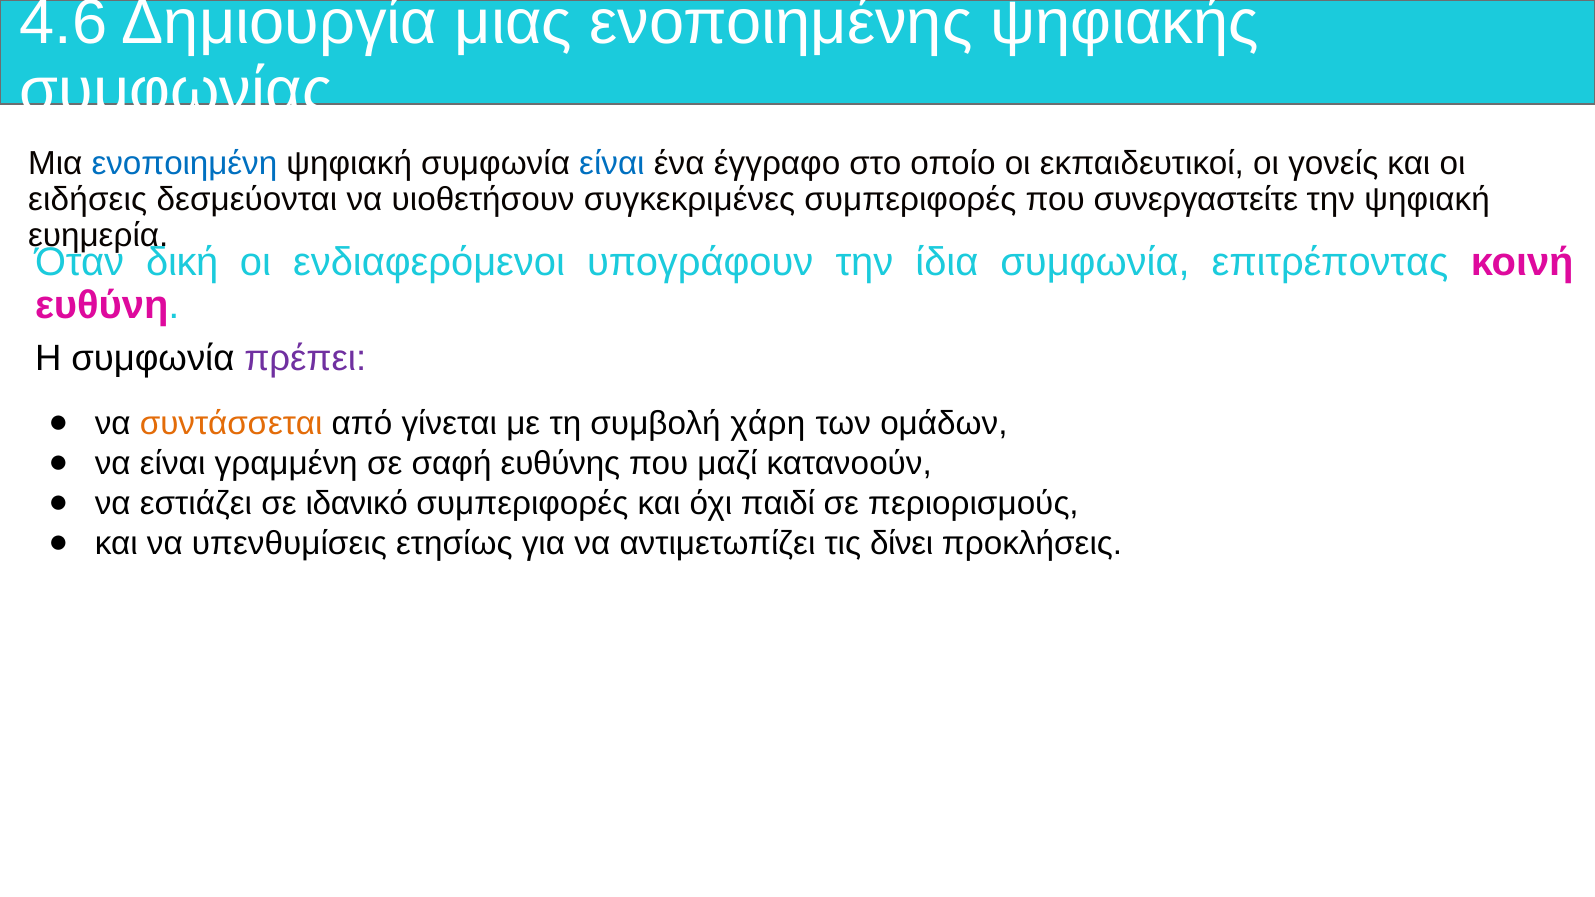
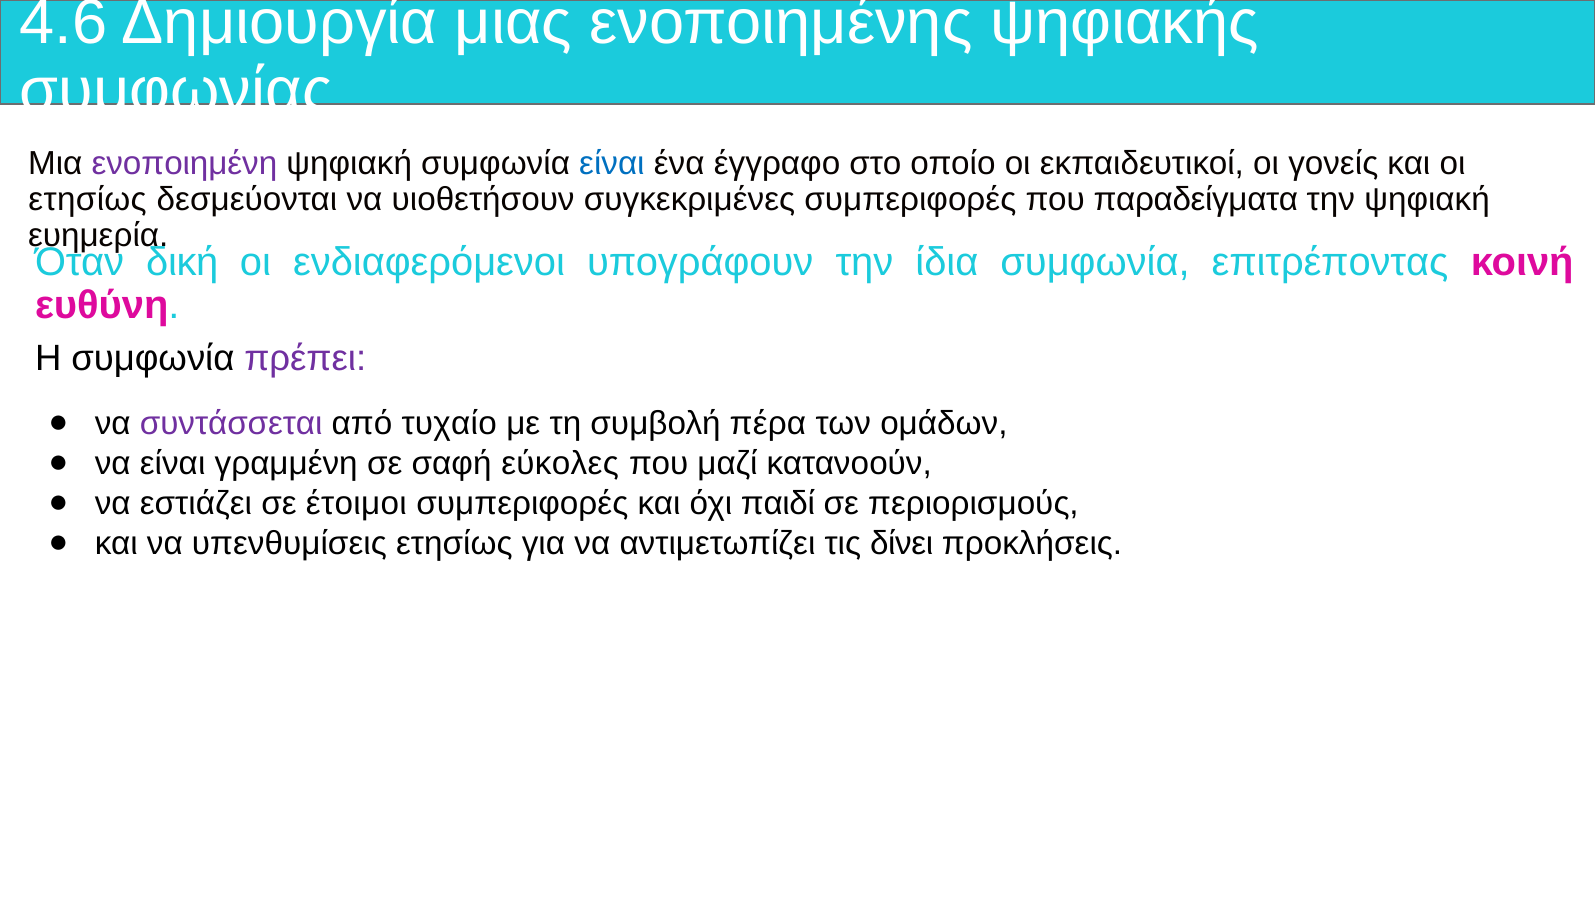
ενοποιημένη colour: blue -> purple
ειδήσεις at (88, 200): ειδήσεις -> ετησίως
συνεργαστείτε: συνεργαστείτε -> παραδείγματα
συντάσσεται colour: orange -> purple
γίνεται: γίνεται -> τυχαίο
χάρη: χάρη -> πέρα
ευθύνης: ευθύνης -> εύκολες
ιδανικό: ιδανικό -> έτοιμοι
